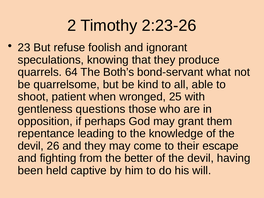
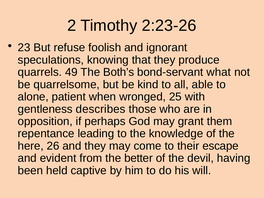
64: 64 -> 49
shoot: shoot -> alone
questions: questions -> describes
devil at (31, 146): devil -> here
fighting: fighting -> evident
